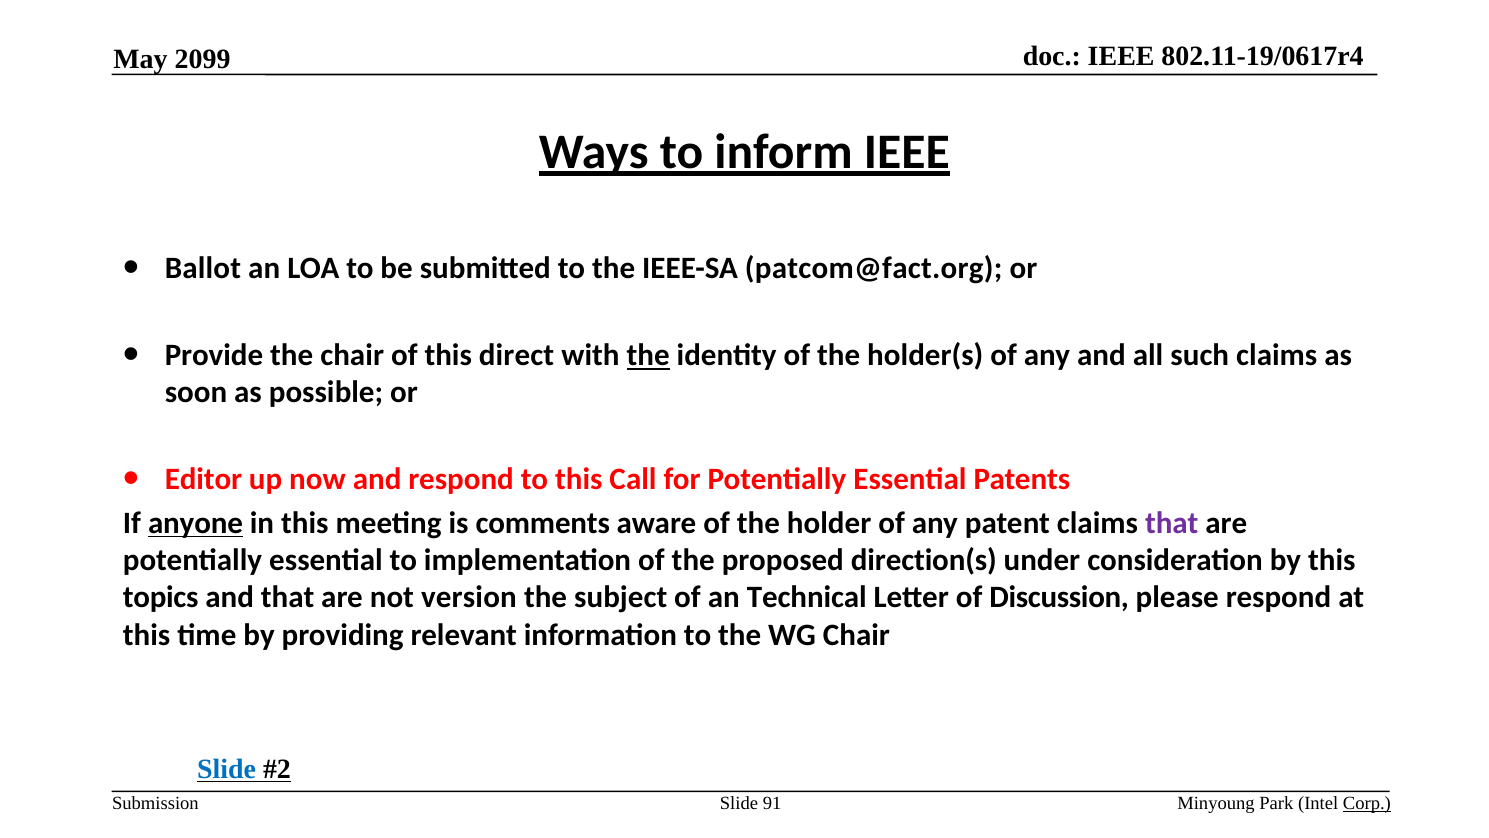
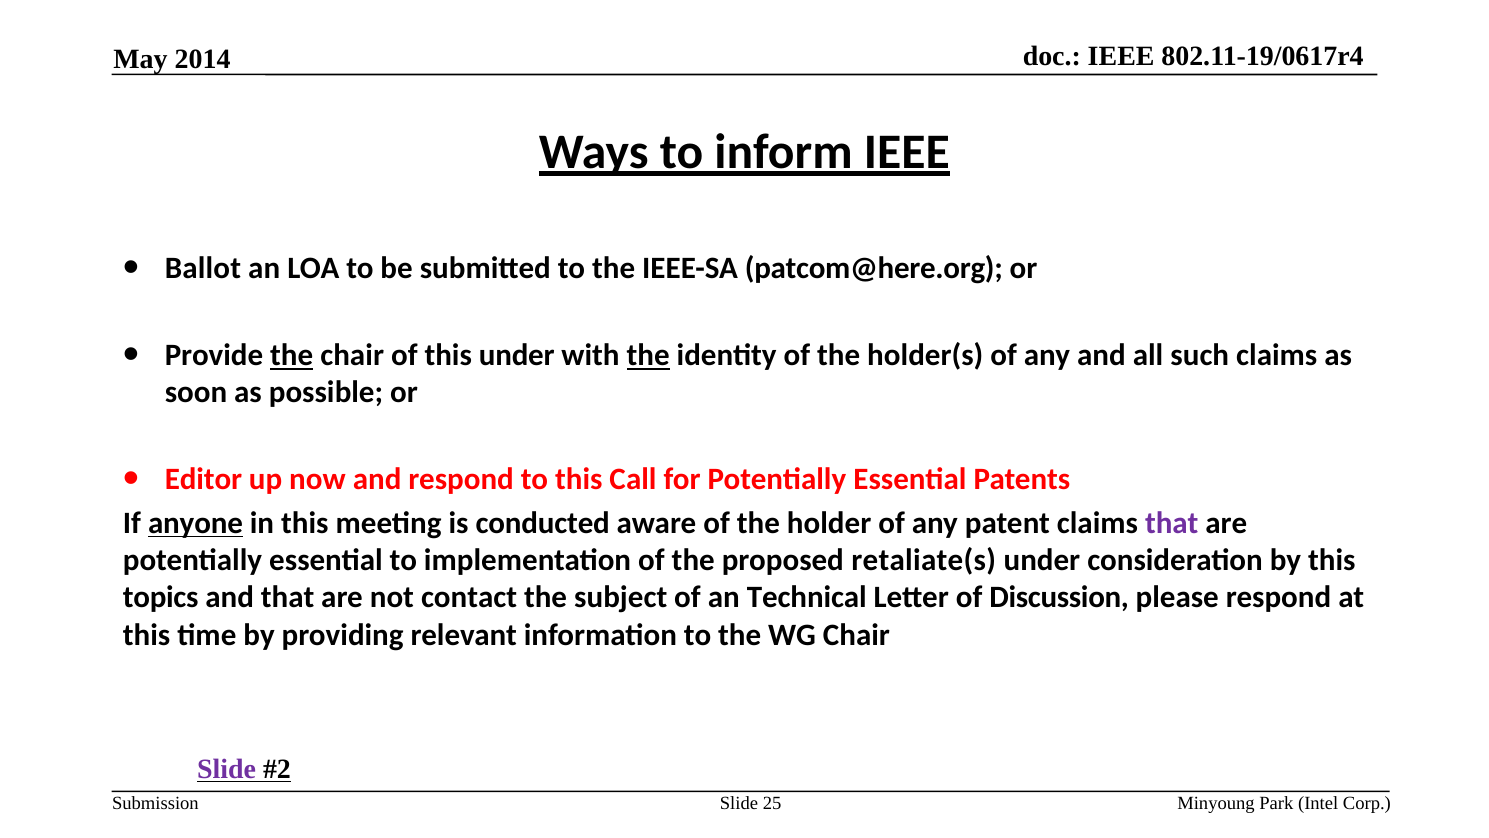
2099: 2099 -> 2014
patcom@fact.org: patcom@fact.org -> patcom@here.org
the at (292, 355) underline: none -> present
this direct: direct -> under
comments: comments -> conducted
direction(s: direction(s -> retaliate(s
version: version -> contact
Slide at (227, 769) colour: blue -> purple
91: 91 -> 25
Corp underline: present -> none
